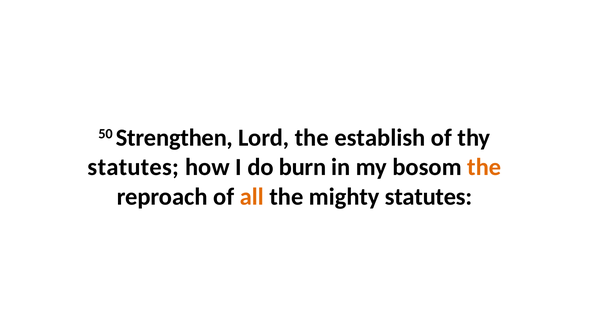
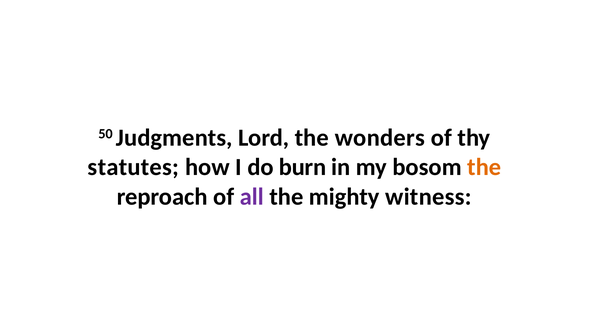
Strengthen: Strengthen -> Judgments
establish: establish -> wonders
all colour: orange -> purple
mighty statutes: statutes -> witness
